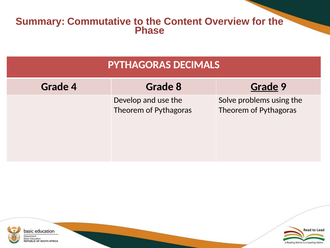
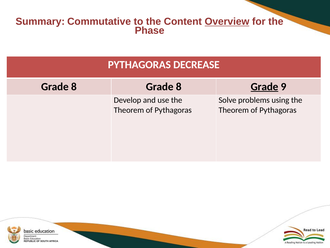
Overview underline: none -> present
DECIMALS: DECIMALS -> DECREASE
4 at (74, 86): 4 -> 8
